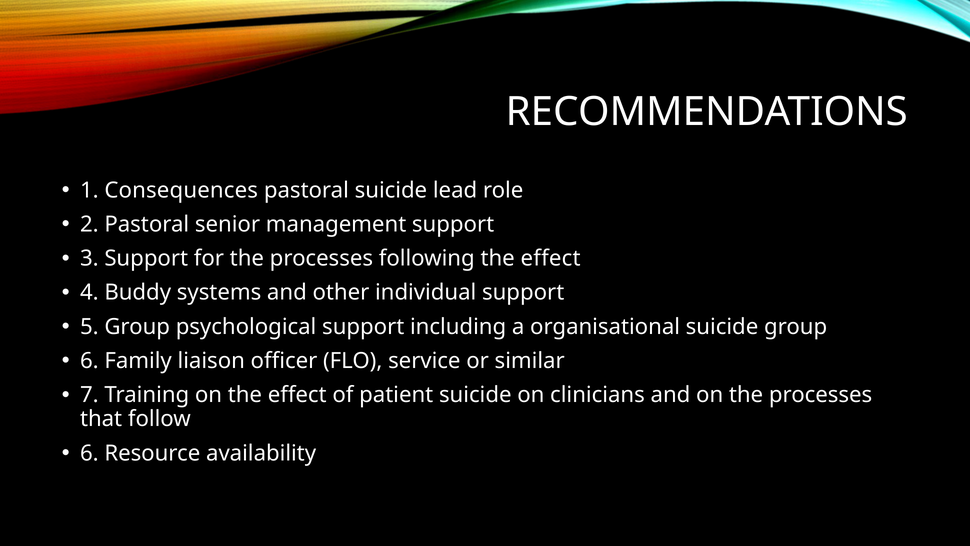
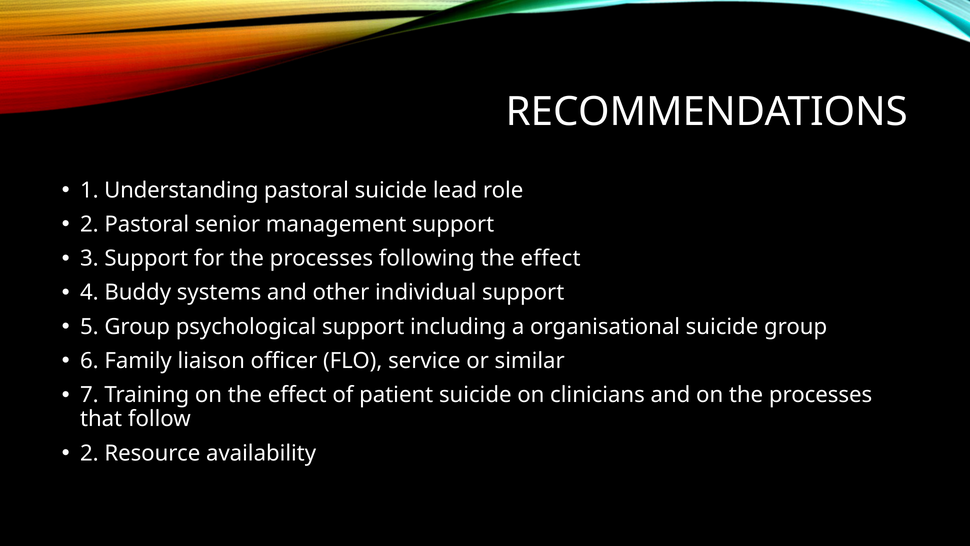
Consequences: Consequences -> Understanding
6 at (89, 453): 6 -> 2
